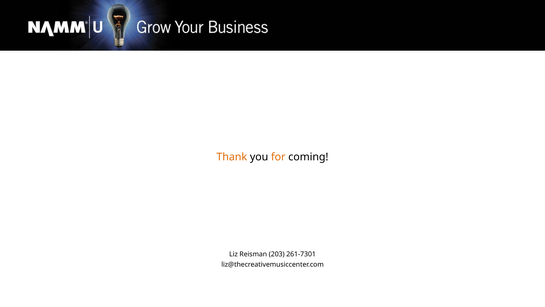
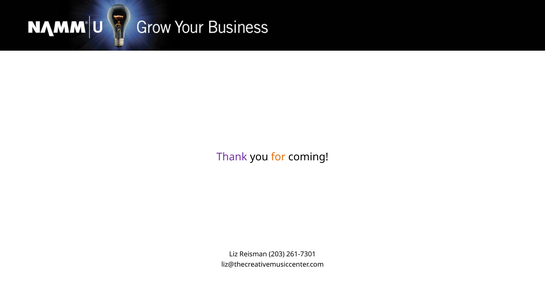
Thank colour: orange -> purple
